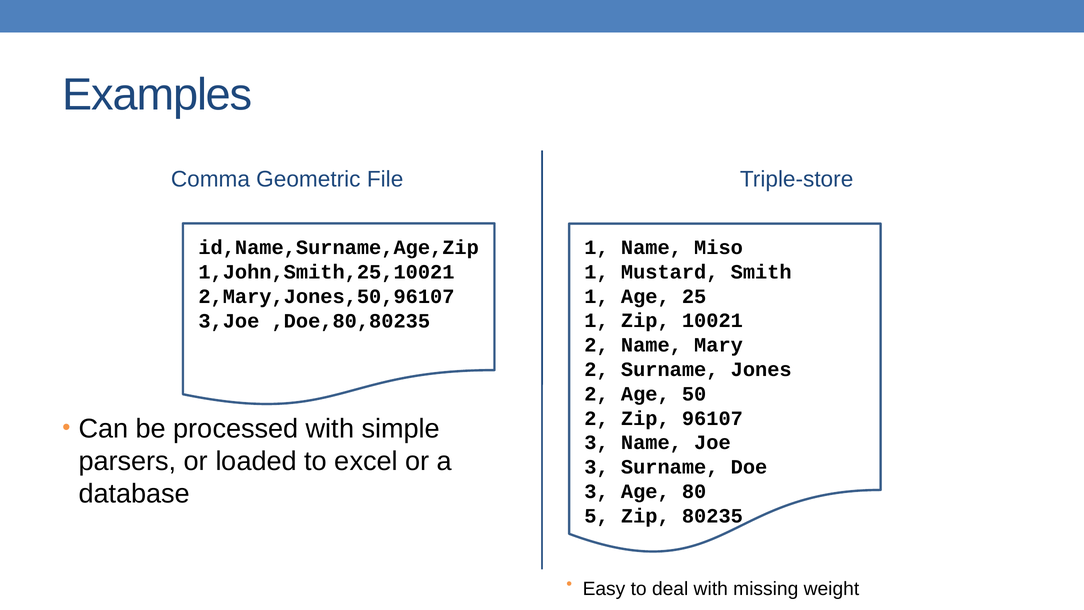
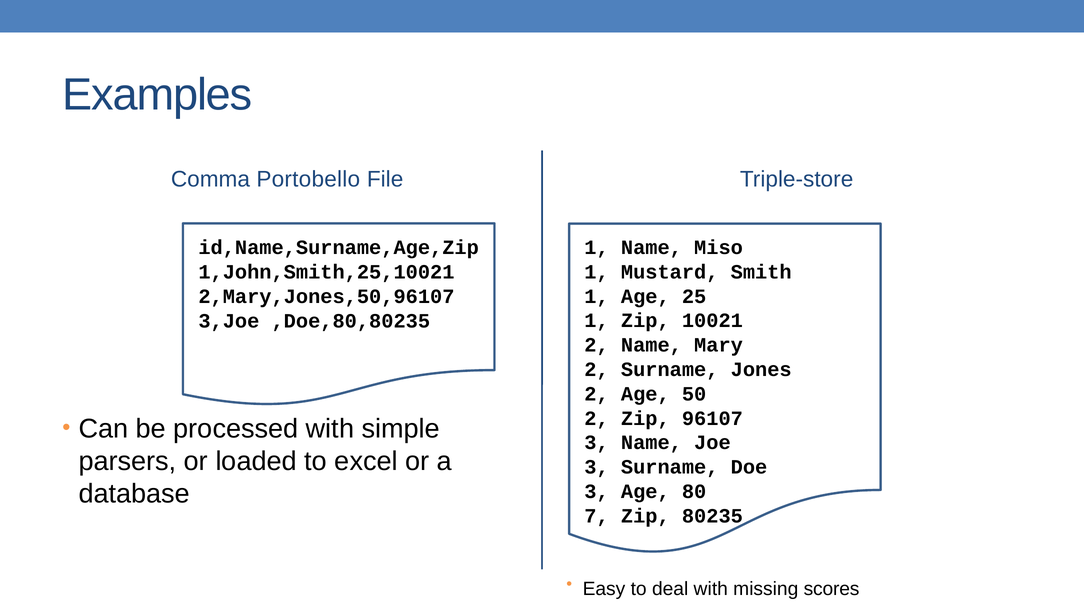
Geometric: Geometric -> Portobello
5: 5 -> 7
weight: weight -> scores
